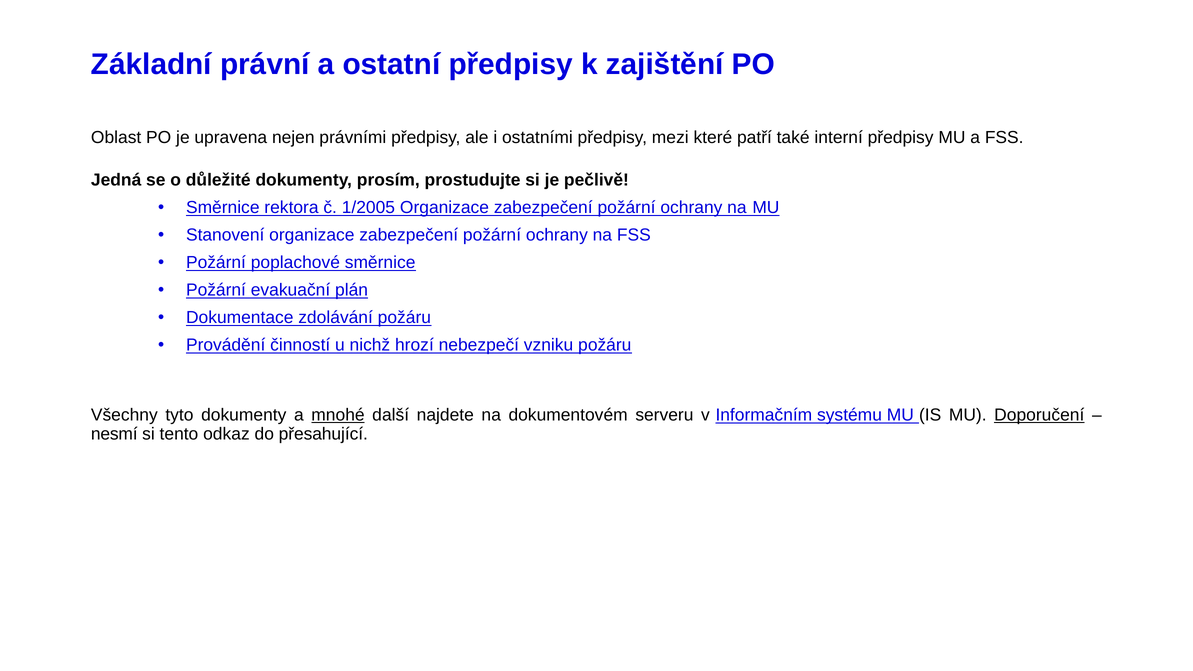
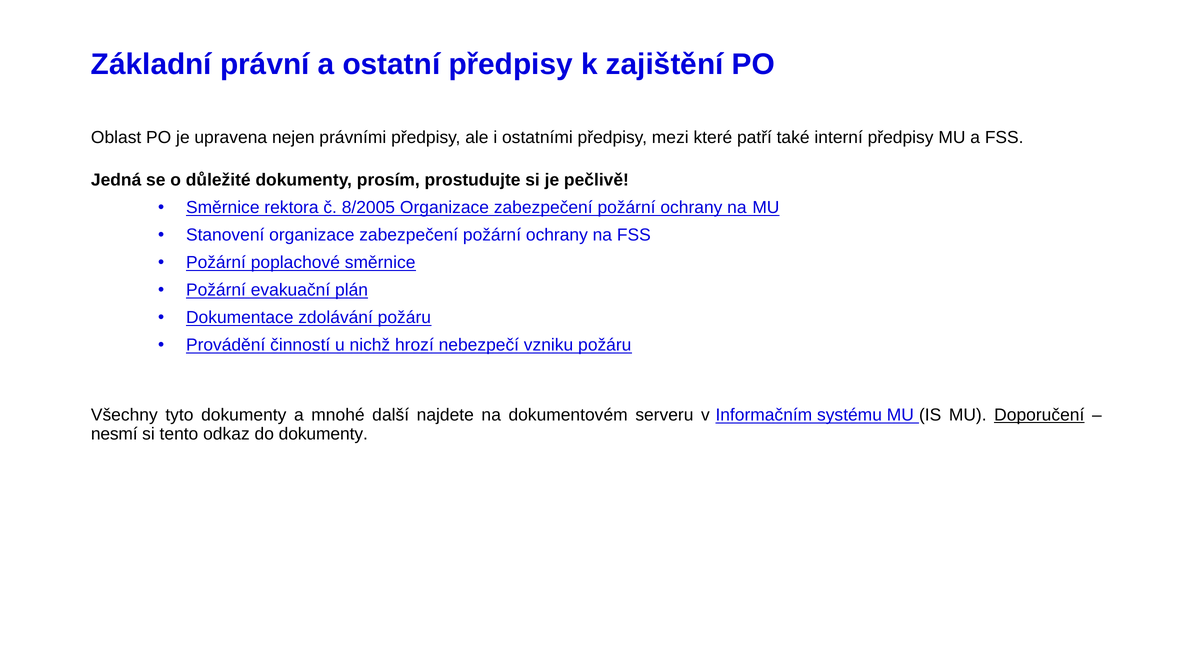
1/2005: 1/2005 -> 8/2005
mnohé underline: present -> none
do přesahující: přesahující -> dokumenty
